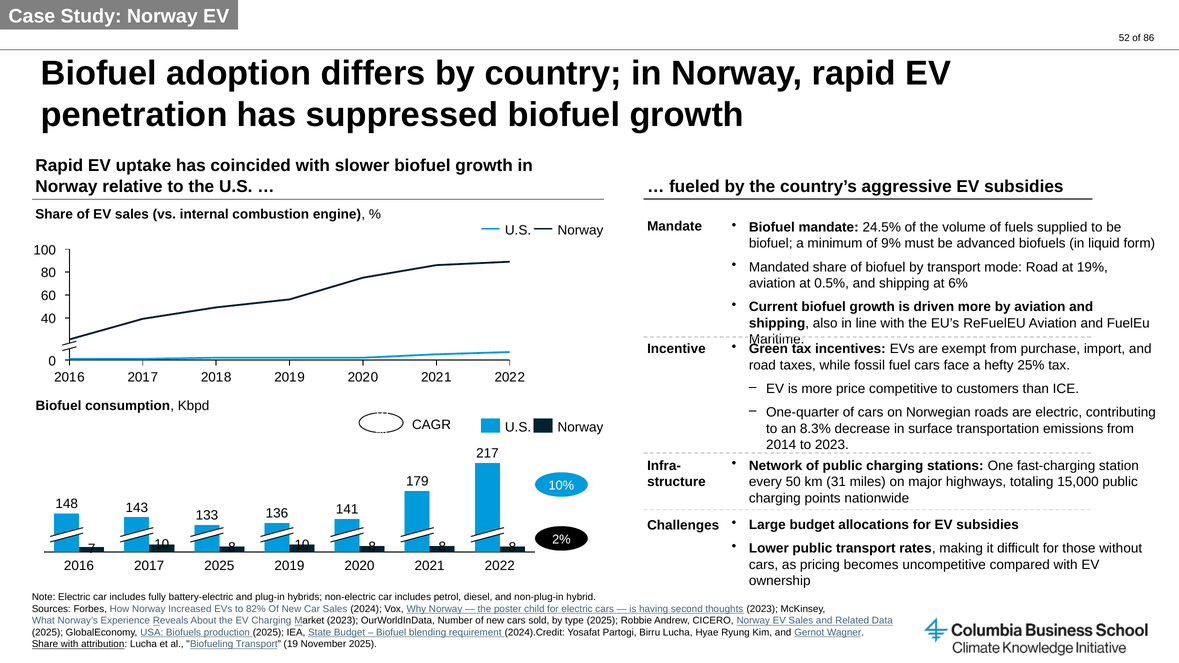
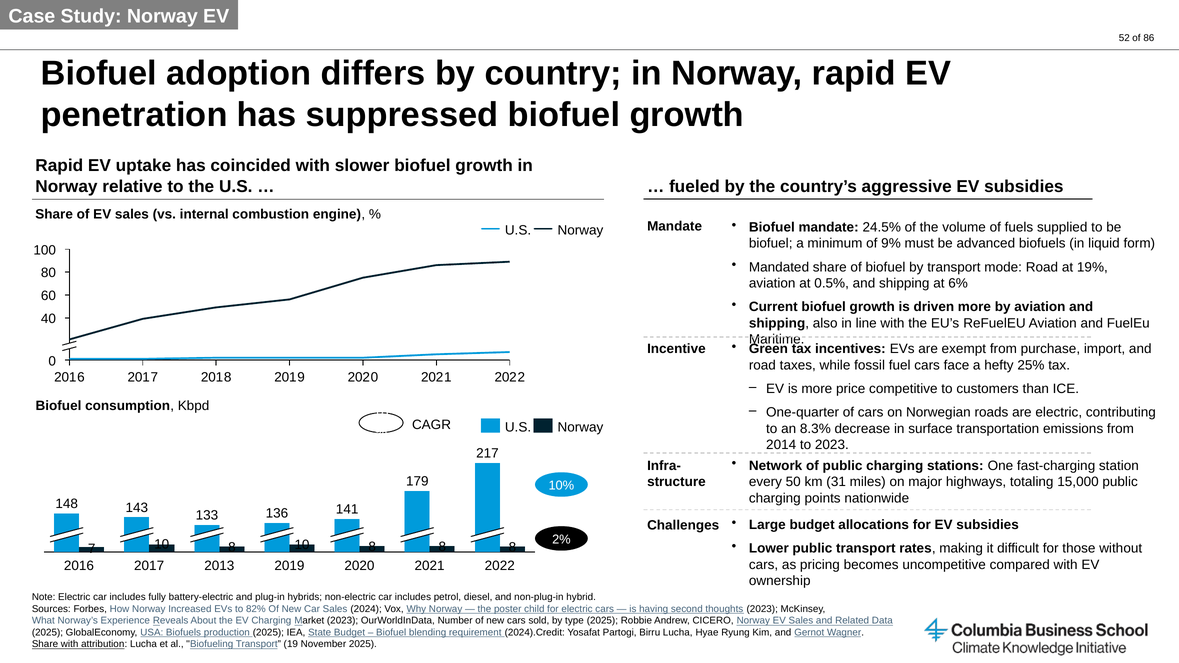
2025 at (219, 566): 2025 -> 2013
